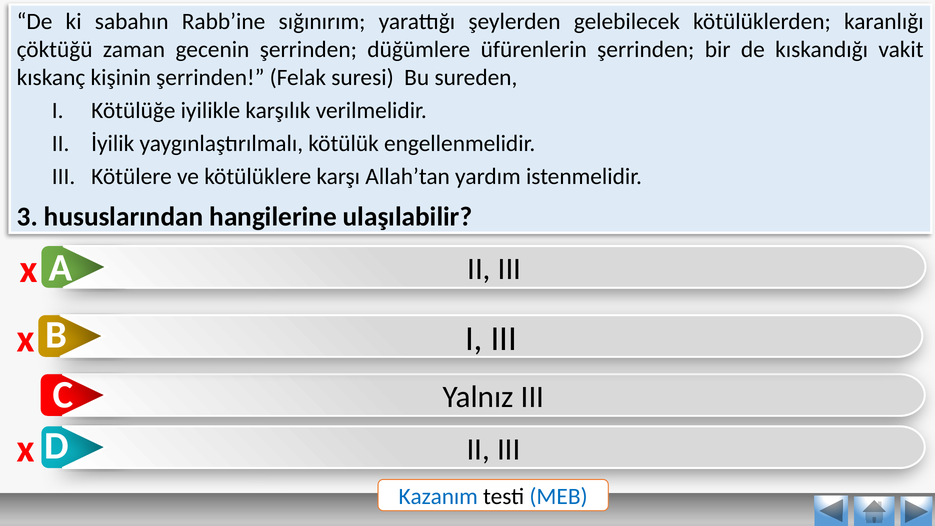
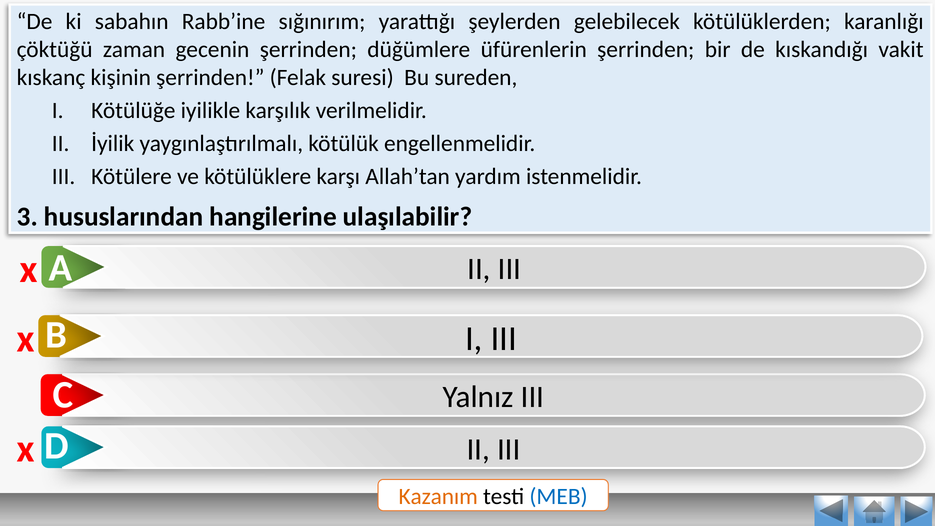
Kazanım colour: blue -> orange
